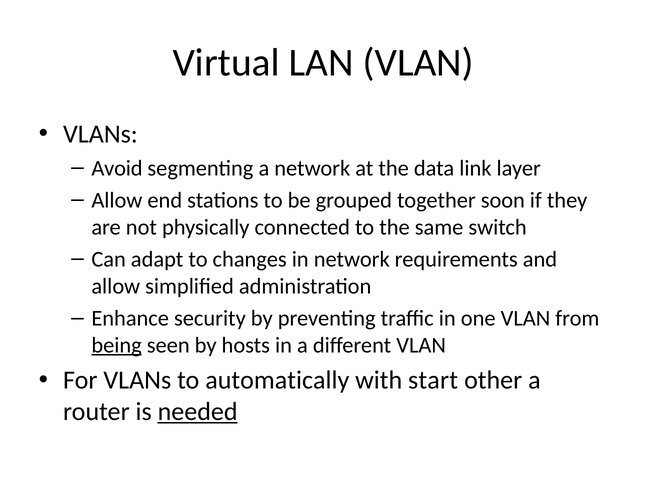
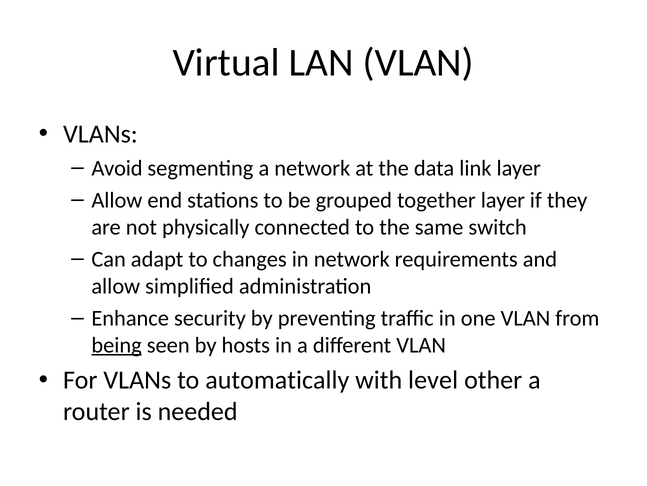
together soon: soon -> layer
start: start -> level
needed underline: present -> none
